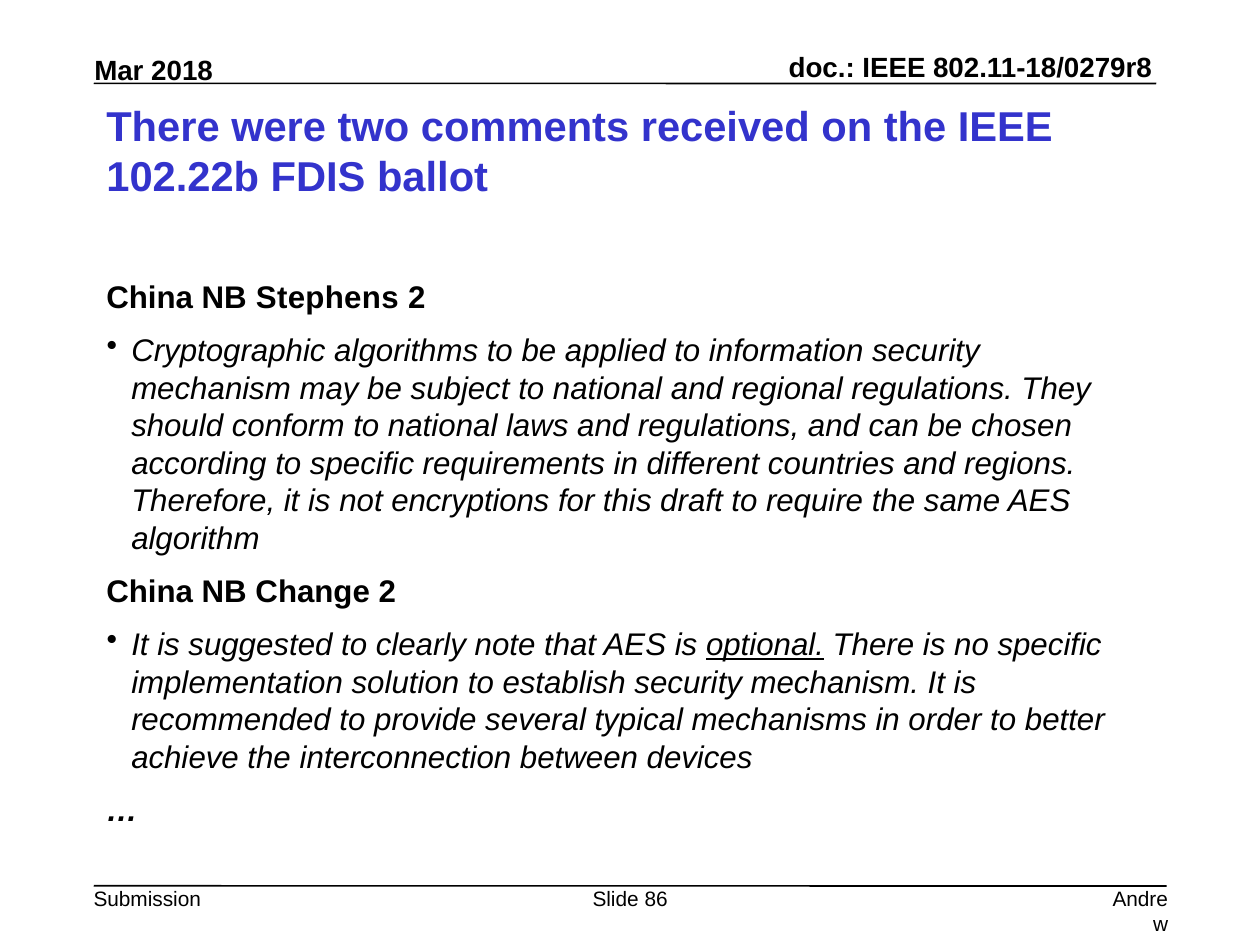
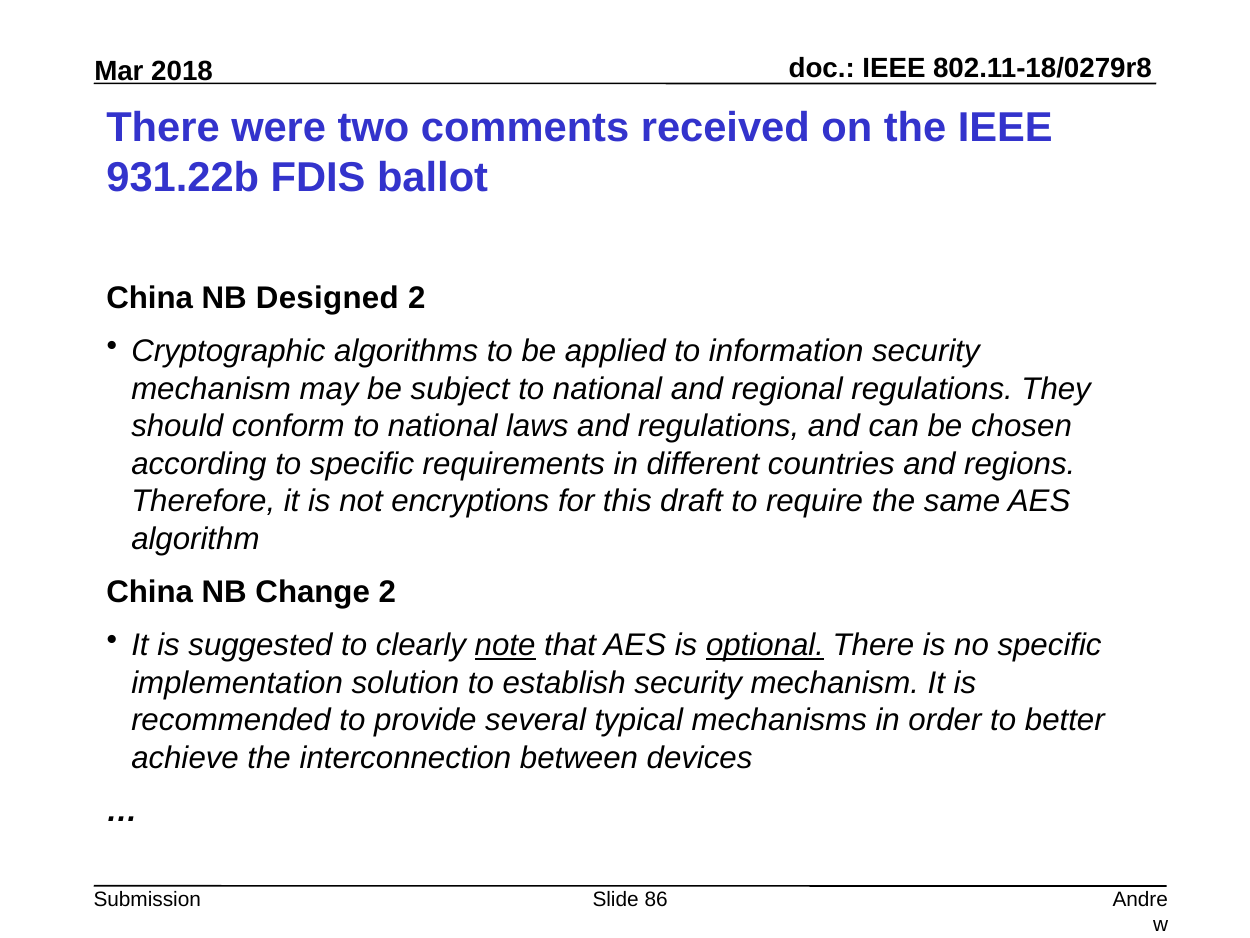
102.22b: 102.22b -> 931.22b
Stephens: Stephens -> Designed
note underline: none -> present
